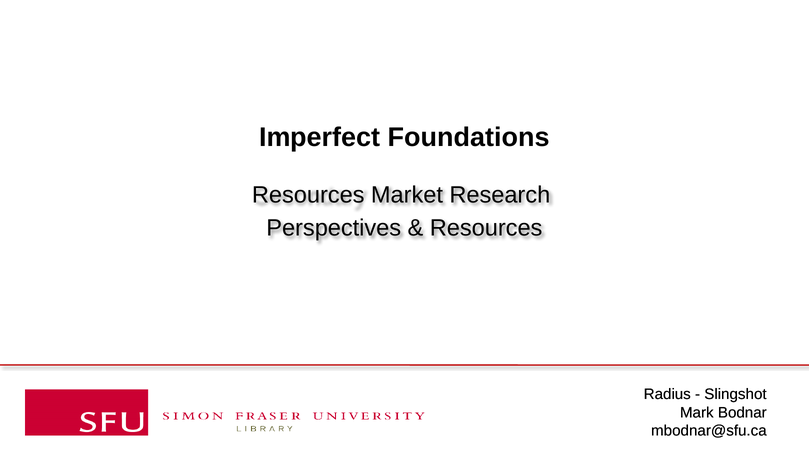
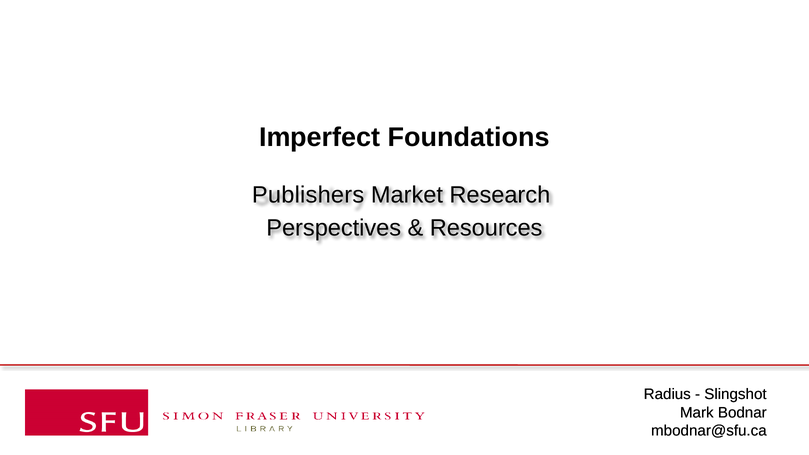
Resources at (308, 195): Resources -> Publishers
